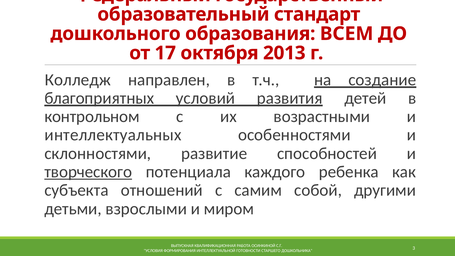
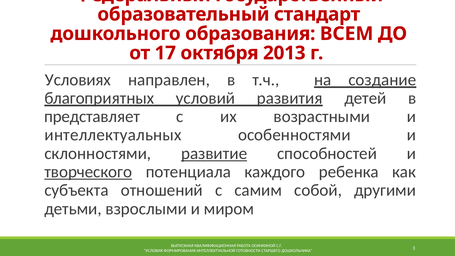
Колледж: Колледж -> Условиях
контрольном: контрольном -> представляет
развитие underline: none -> present
